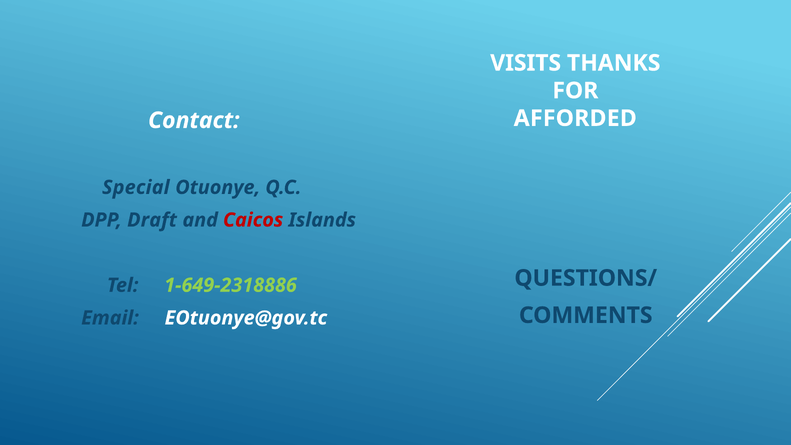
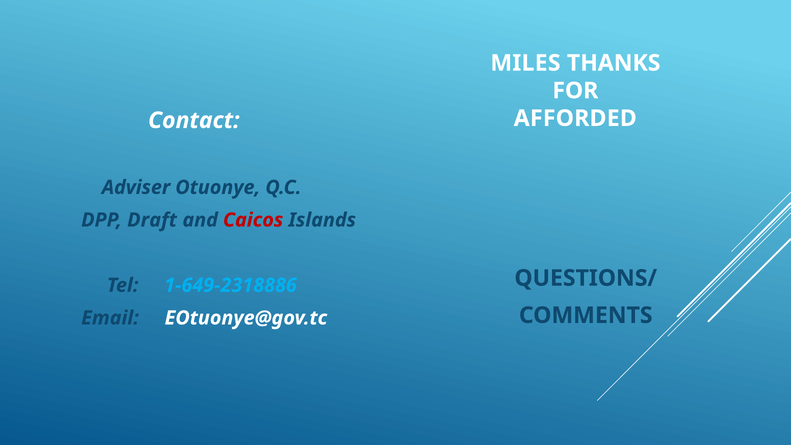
VISITS: VISITS -> MILES
Special: Special -> Adviser
1-649-2318886 colour: light green -> light blue
